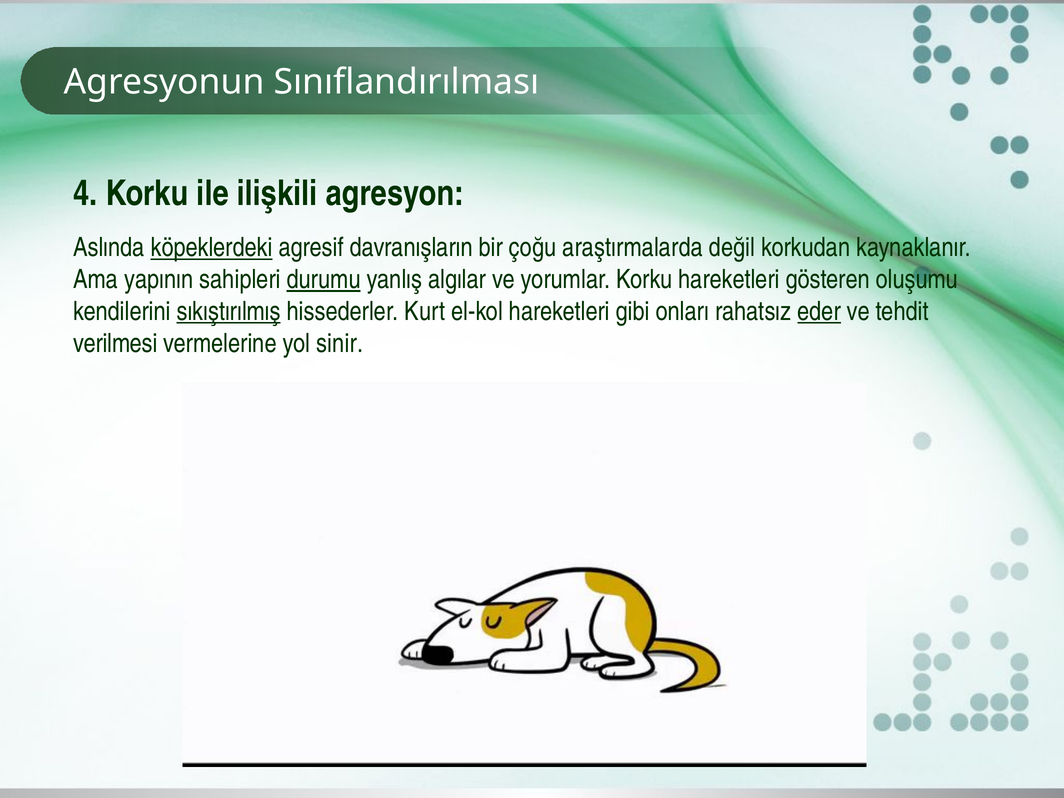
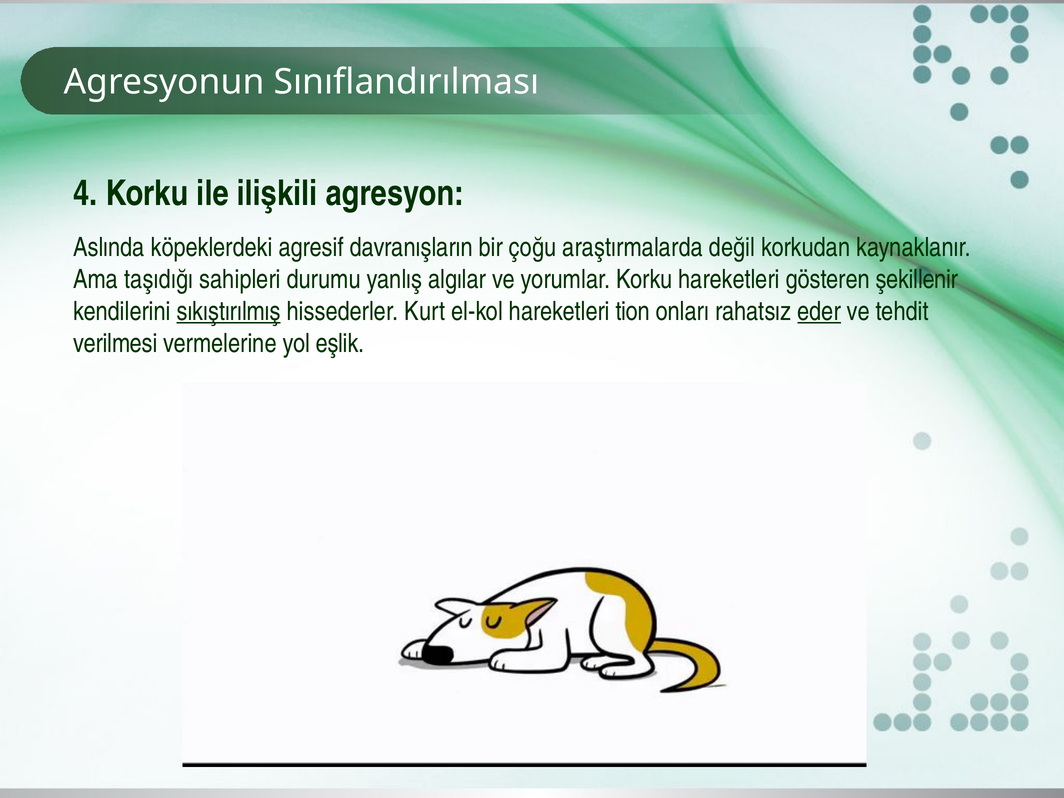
köpeklerdeki underline: present -> none
yapının: yapının -> taşıdığı
durumu underline: present -> none
oluşumu: oluşumu -> şekillenir
gibi: gibi -> tion
sinir: sinir -> eşlik
